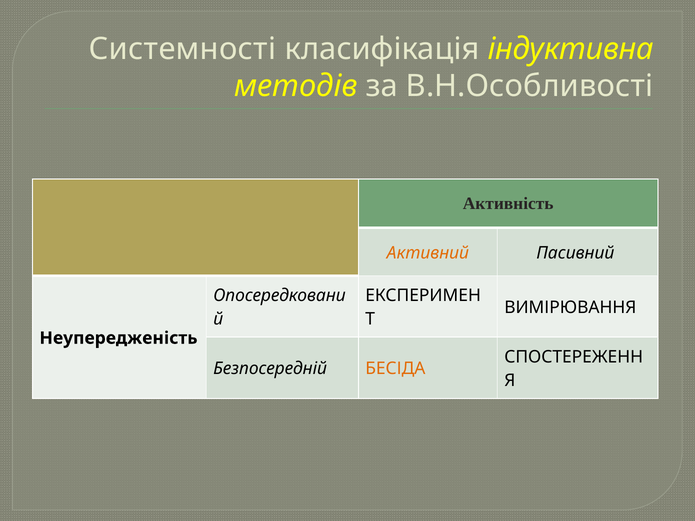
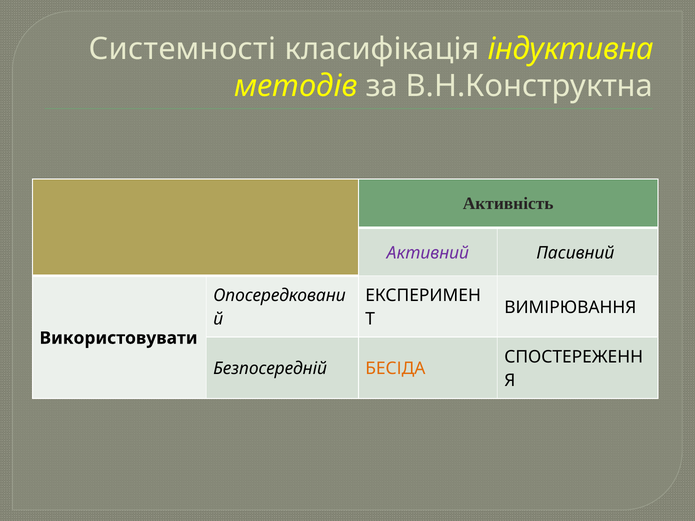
В.Н.Особливості: В.Н.Особливості -> В.Н.Конструктна
Активний colour: orange -> purple
Неупередженість: Неупередженість -> Використовувати
